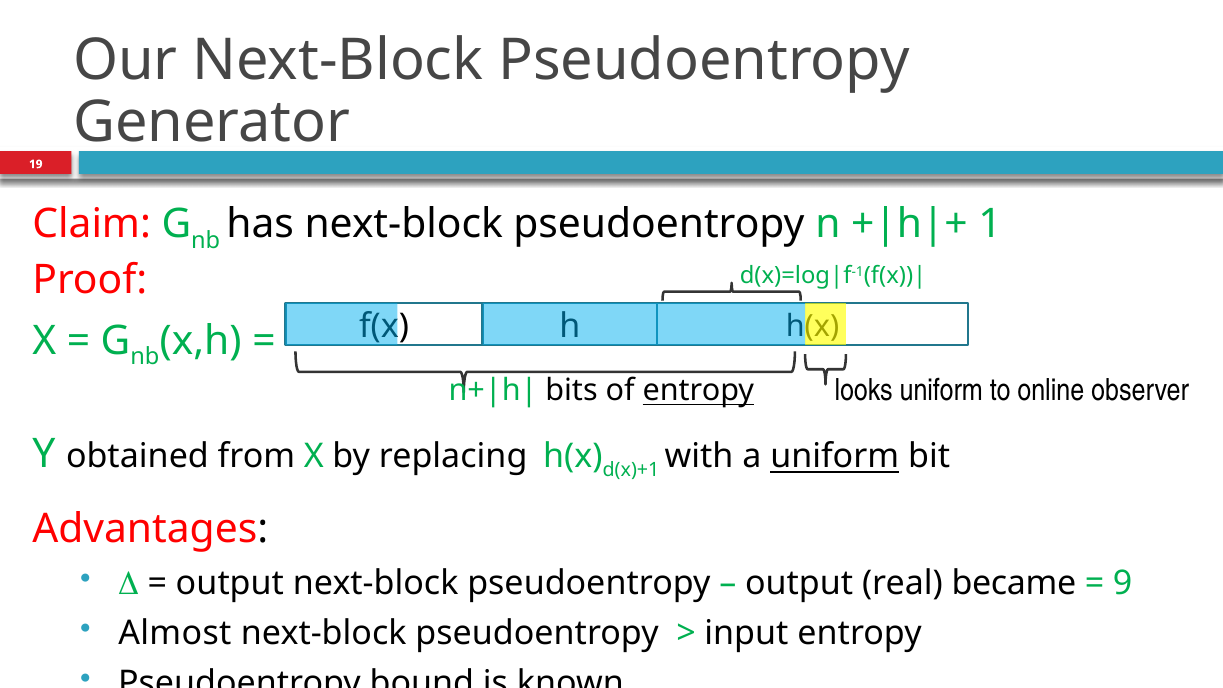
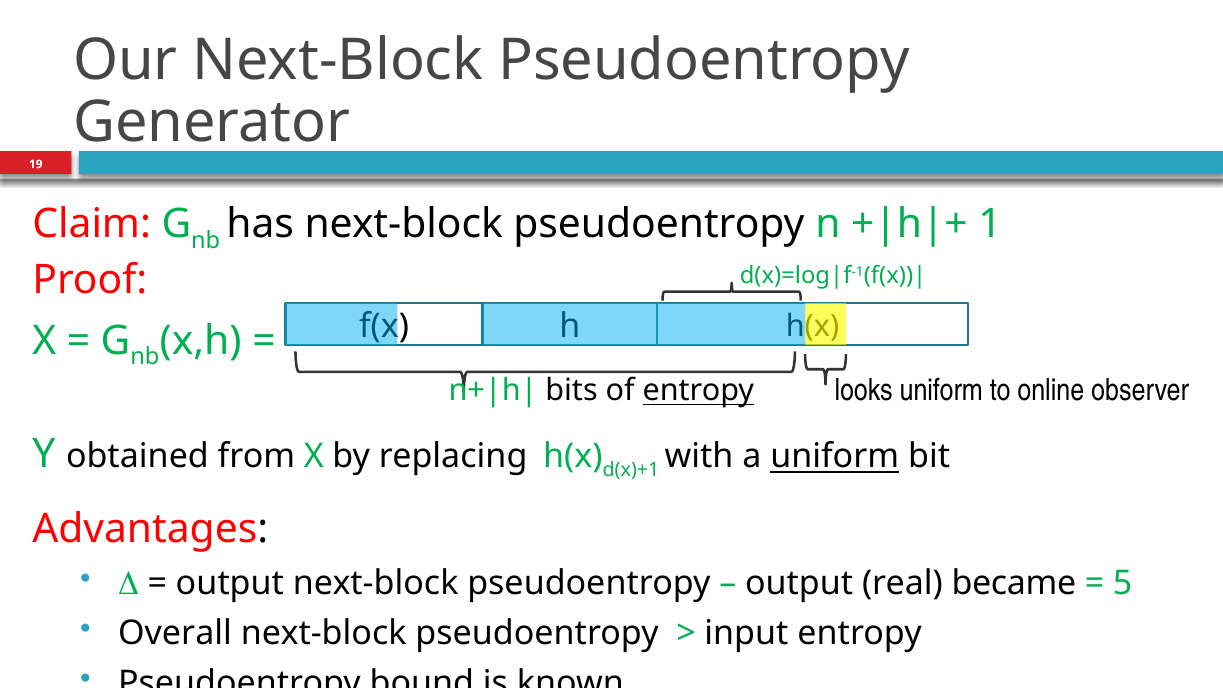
9: 9 -> 5
Almost: Almost -> Overall
